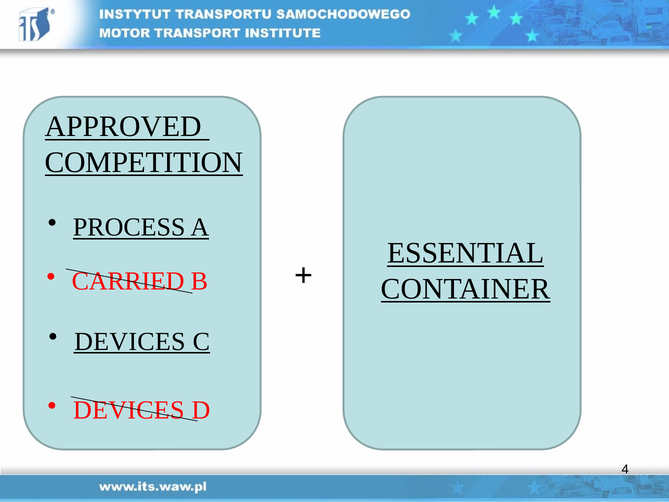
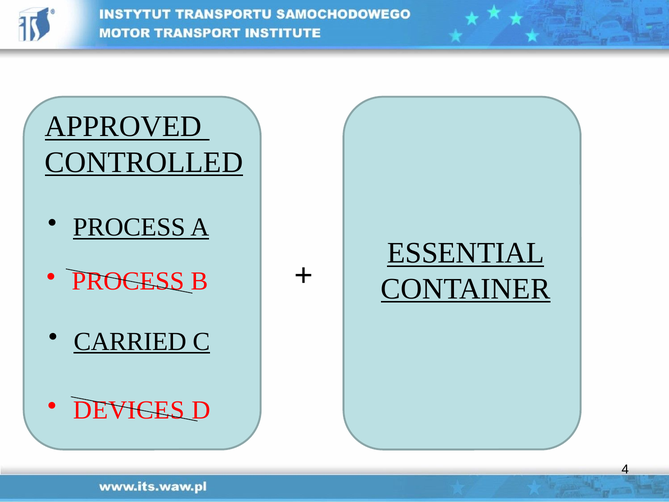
COMPETITION: COMPETITION -> CONTROLLED
CARRIED at (128, 281): CARRIED -> PROCESS
DEVICES at (130, 341): DEVICES -> CARRIED
